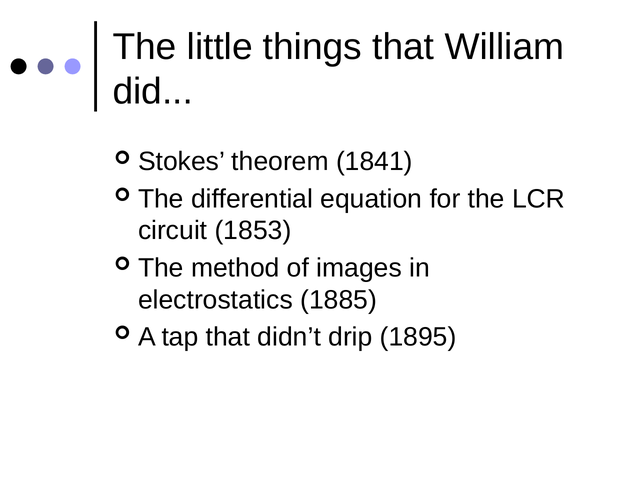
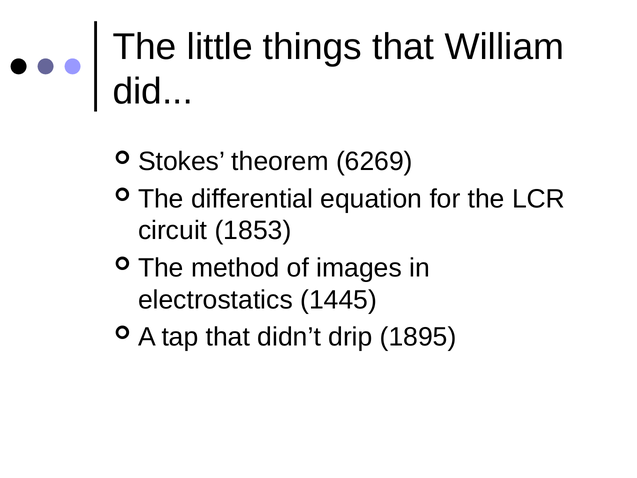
1841: 1841 -> 6269
1885: 1885 -> 1445
